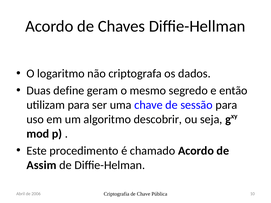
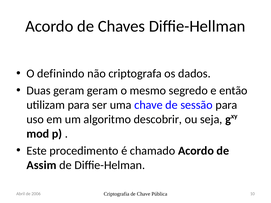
logaritmo: logaritmo -> definindo
Duas define: define -> geram
